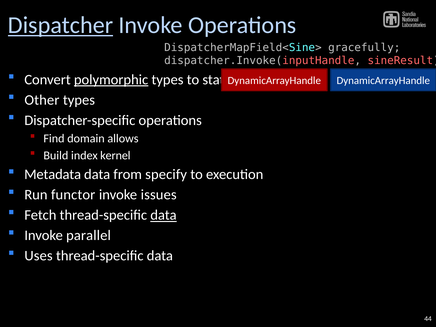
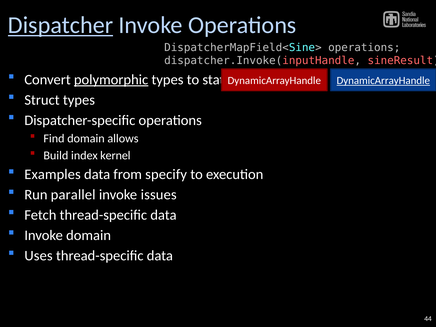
DispatcherMapField<Sine> gracefully: gracefully -> operations
DynamicArrayHandle at (383, 81) underline: none -> present
Other: Other -> Struct
Metadata: Metadata -> Examples
functor: functor -> parallel
data at (164, 215) underline: present -> none
Invoke parallel: parallel -> domain
